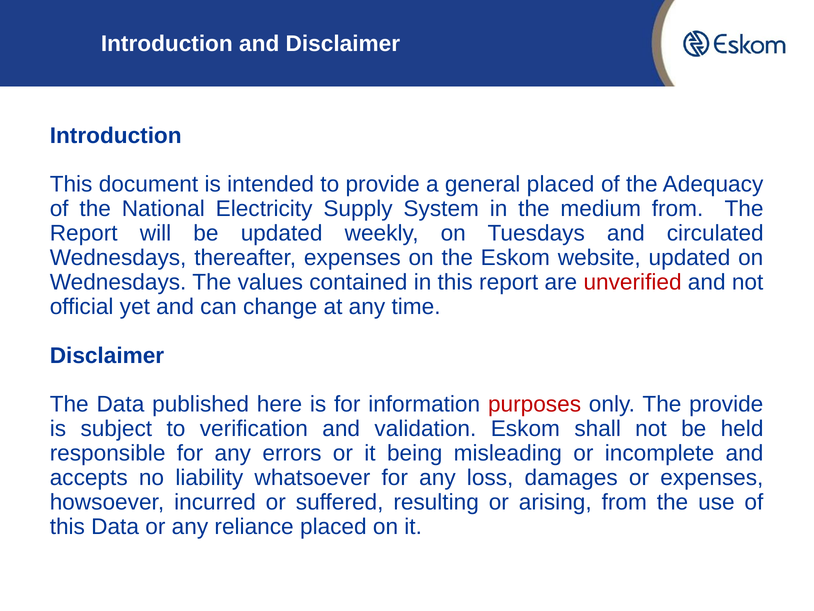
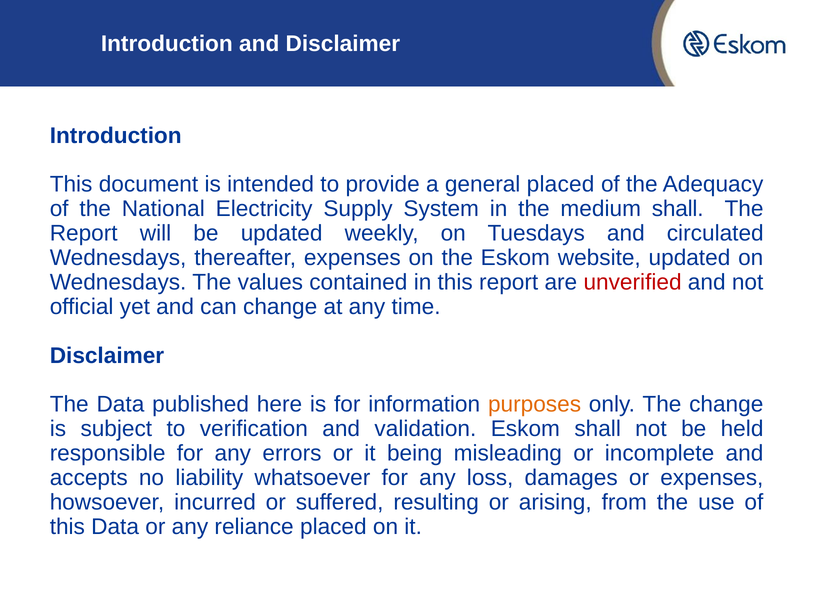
medium from: from -> shall
purposes colour: red -> orange
The provide: provide -> change
